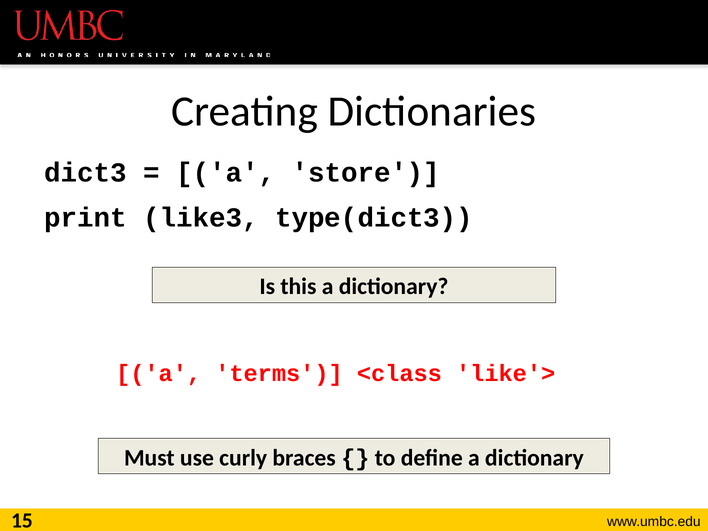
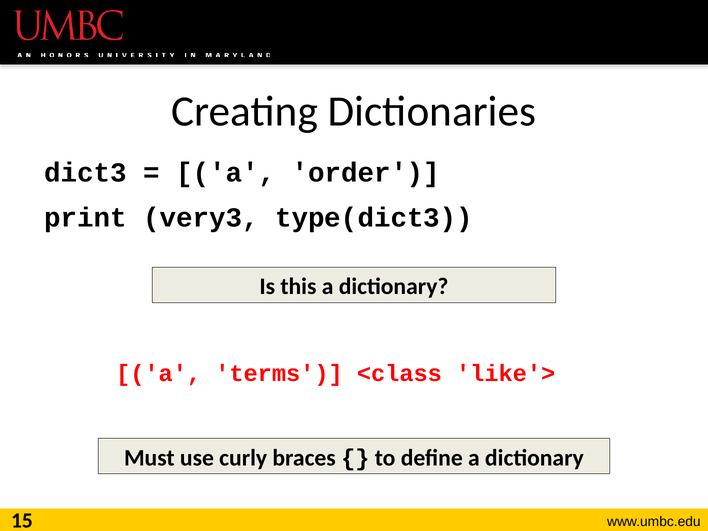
store: store -> order
like3: like3 -> very3
